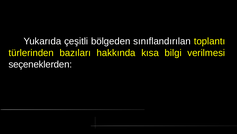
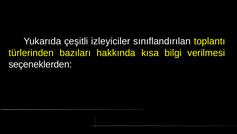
bölgeden: bölgeden -> izleyiciler
